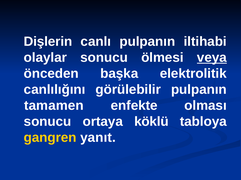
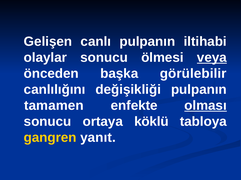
Dişlerin: Dişlerin -> Gelişen
elektrolitik: elektrolitik -> görülebilir
görülebilir: görülebilir -> değişikliği
olması underline: none -> present
